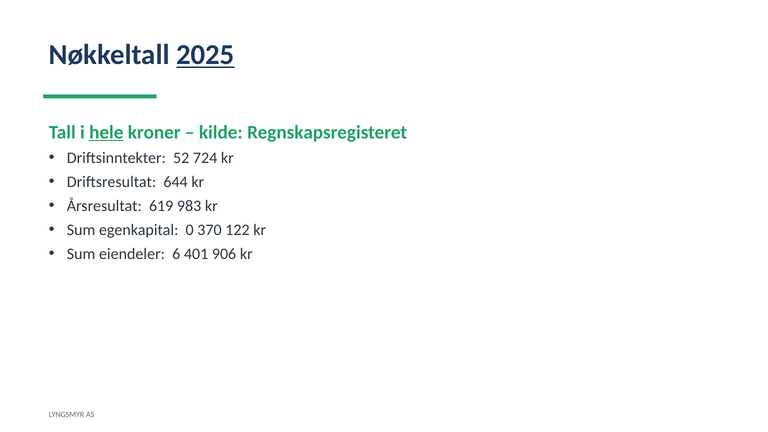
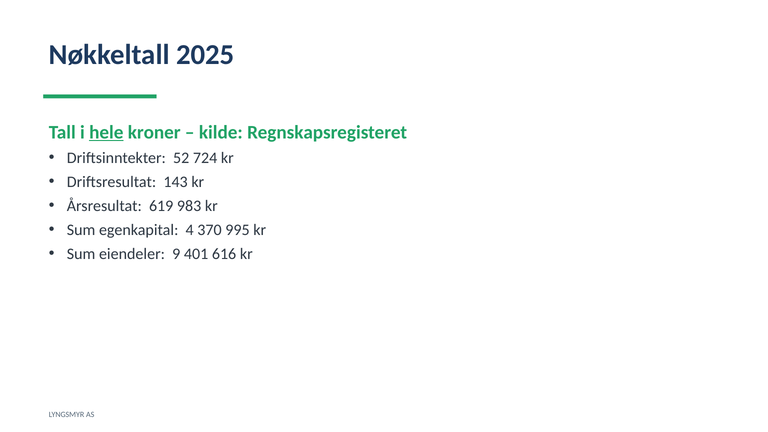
2025 underline: present -> none
644: 644 -> 143
0: 0 -> 4
122: 122 -> 995
6: 6 -> 9
906: 906 -> 616
